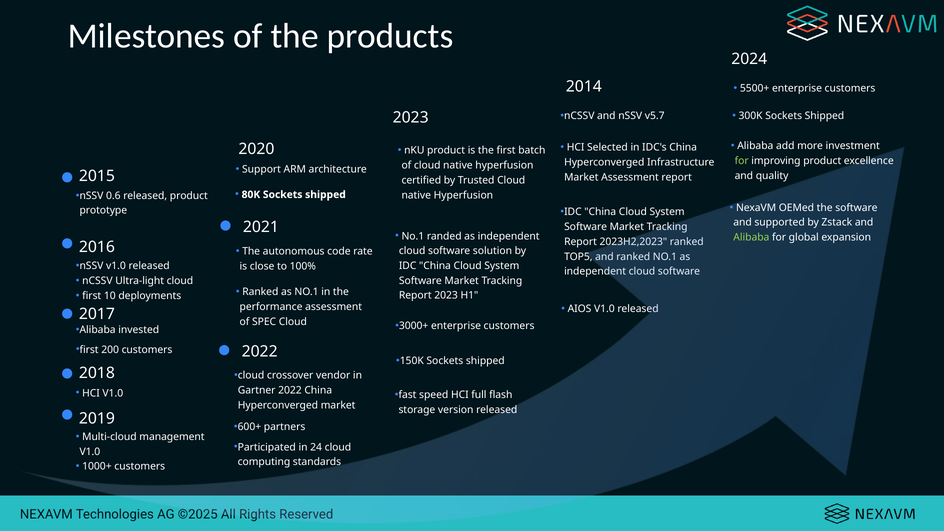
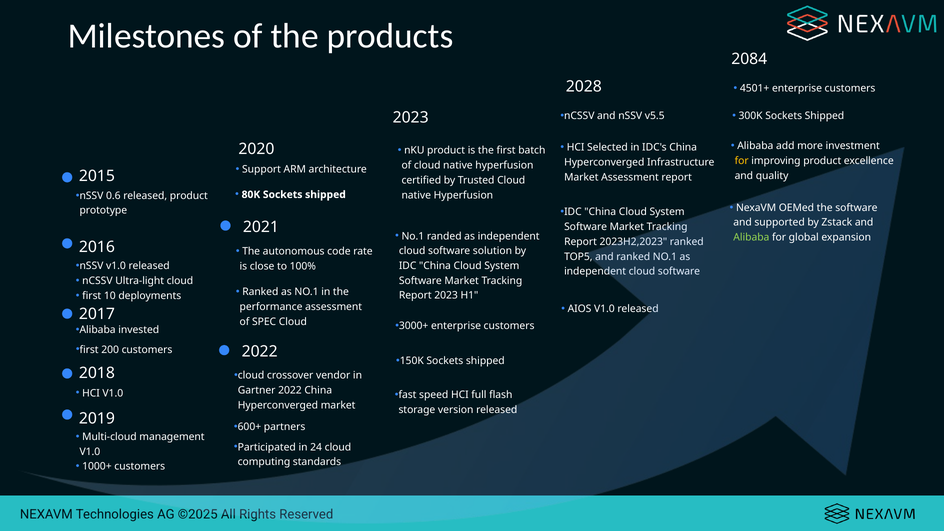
2024: 2024 -> 2084
2014: 2014 -> 2028
5500+: 5500+ -> 4501+
v5.7: v5.7 -> v5.5
for at (742, 161) colour: light green -> yellow
